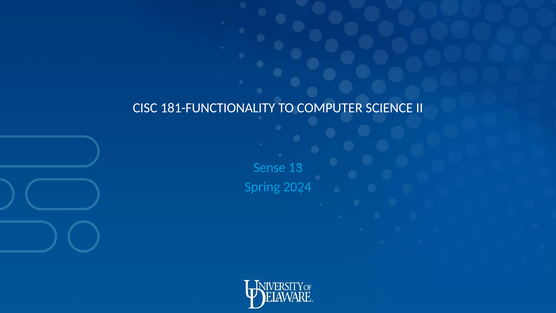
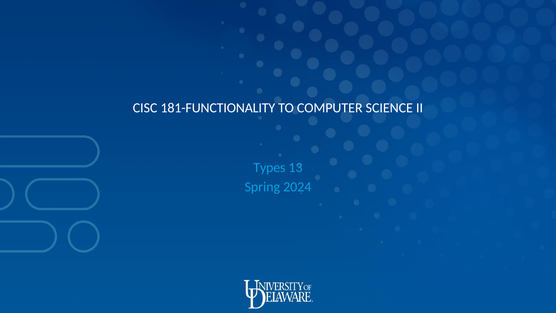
Sense: Sense -> Types
